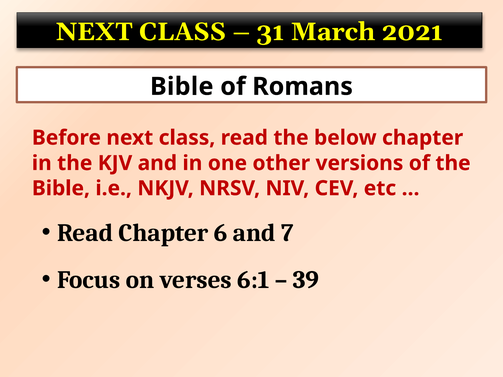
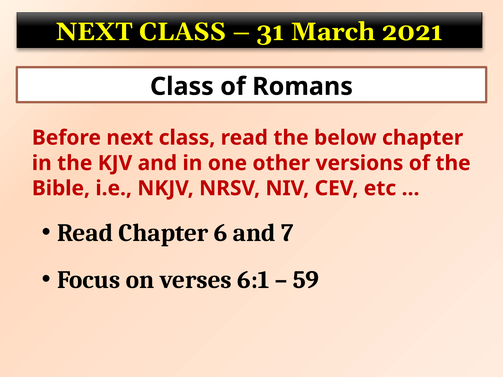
Bible at (182, 87): Bible -> Class
39: 39 -> 59
